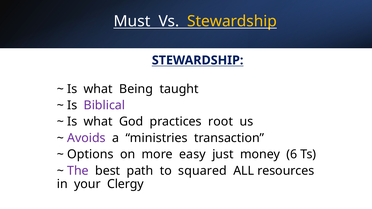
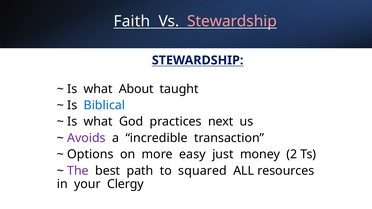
Must: Must -> Faith
Stewardship at (232, 21) colour: yellow -> pink
Being: Being -> About
Biblical colour: purple -> blue
root: root -> next
ministries: ministries -> incredible
6: 6 -> 2
